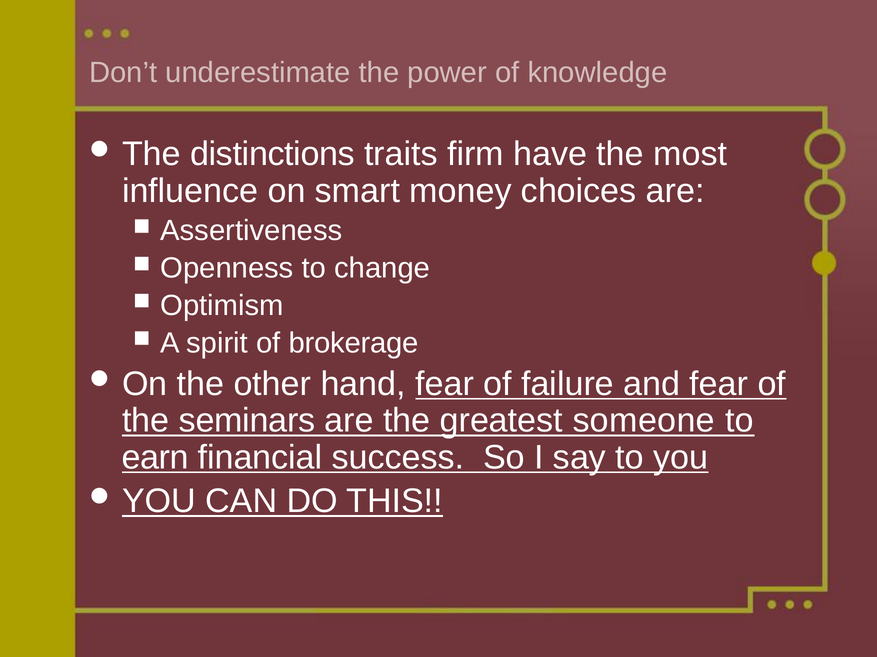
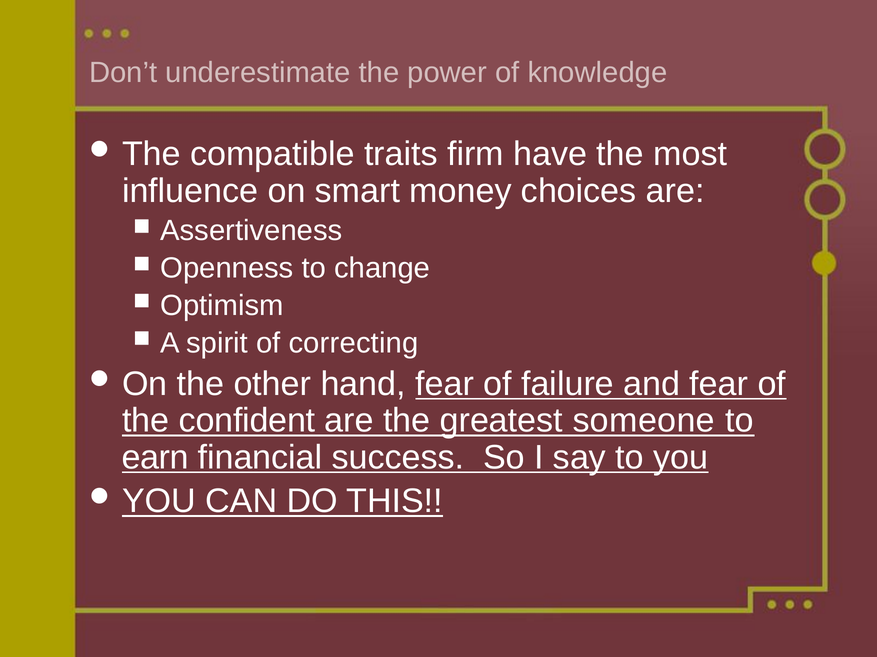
distinctions: distinctions -> compatible
brokerage: brokerage -> correcting
seminars: seminars -> confident
